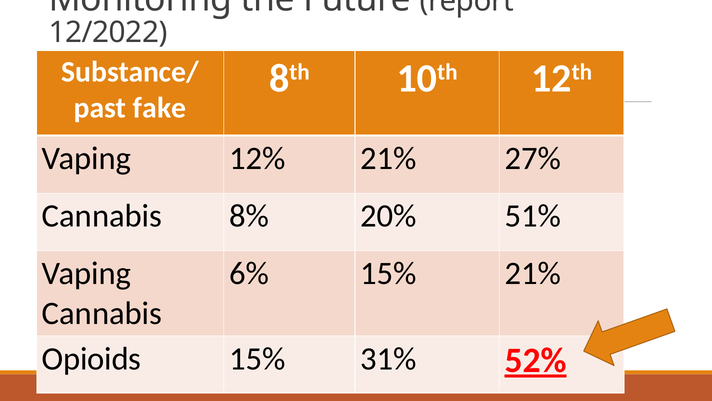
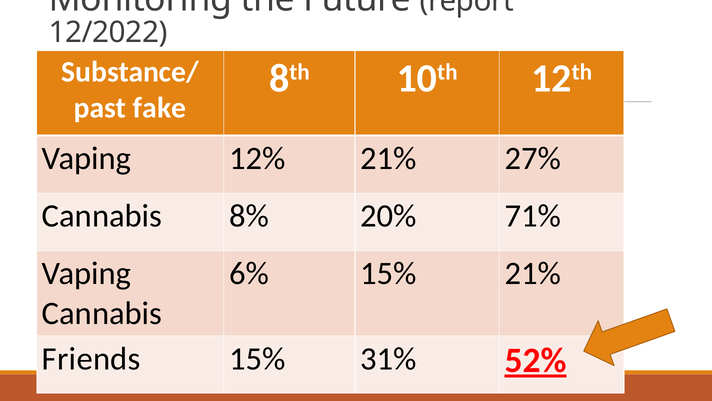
51%: 51% -> 71%
Opioids: Opioids -> Friends
